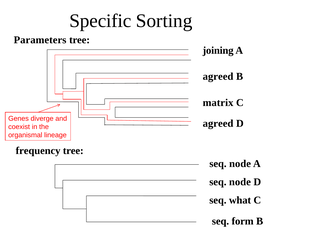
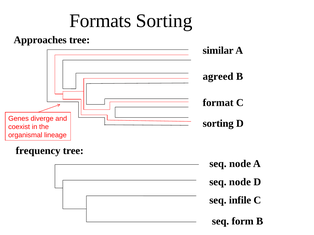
Specific: Specific -> Formats
Parameters: Parameters -> Approaches
joining: joining -> similar
matrix: matrix -> format
agreed at (218, 124): agreed -> sorting
what: what -> infile
